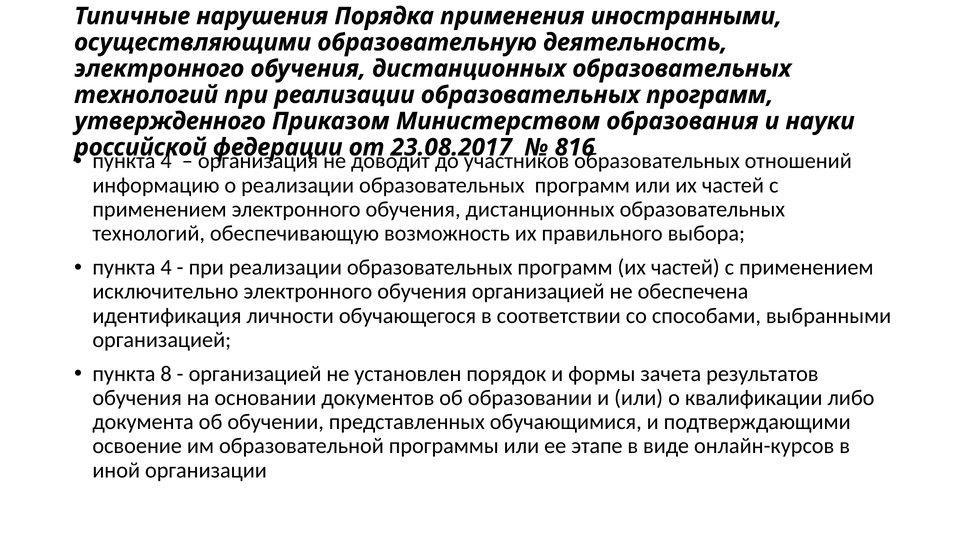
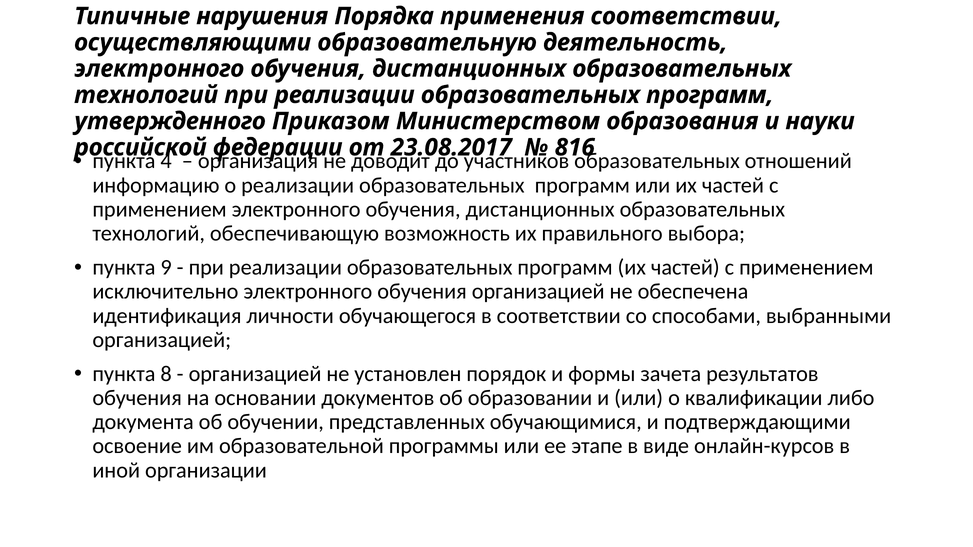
применения иностранными: иностранными -> соответствии
4 at (166, 268): 4 -> 9
